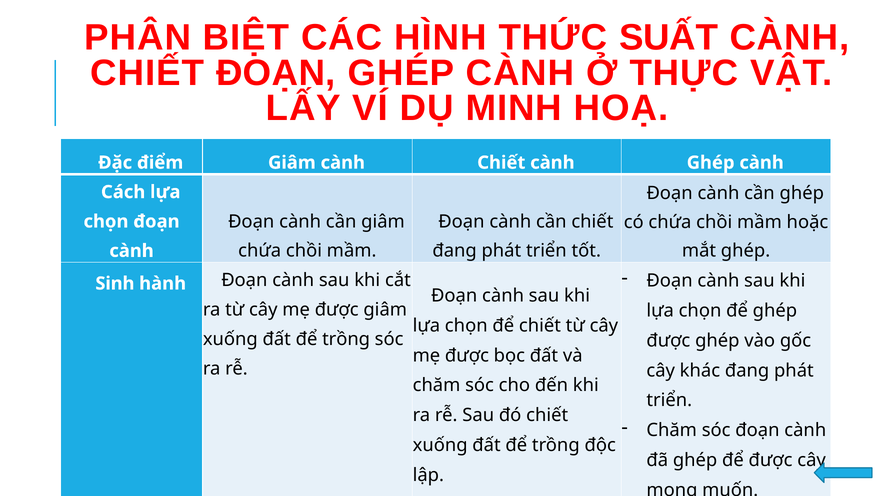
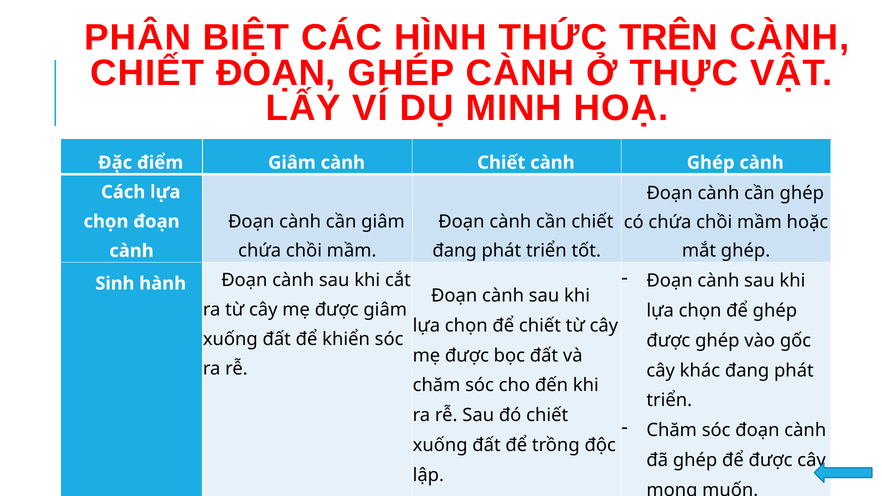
SUẤT: SUẤT -> TRÊN
trồng at (346, 339): trồng -> khiển
